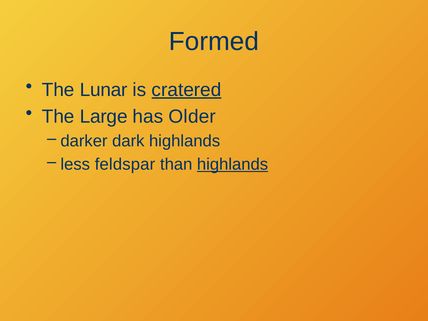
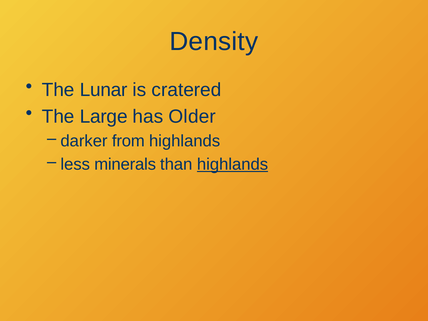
Formed: Formed -> Density
cratered underline: present -> none
dark: dark -> from
feldspar: feldspar -> minerals
